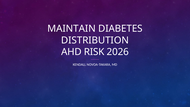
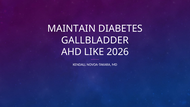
DISTRIBUTION: DISTRIBUTION -> GALLBLADDER
RISK: RISK -> LIKE
